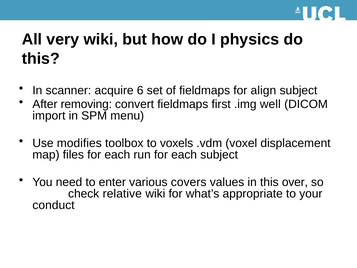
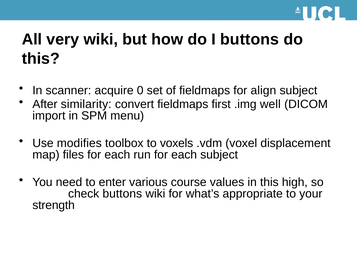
I physics: physics -> buttons
6: 6 -> 0
removing: removing -> similarity
covers: covers -> course
over: over -> high
check relative: relative -> buttons
conduct: conduct -> strength
